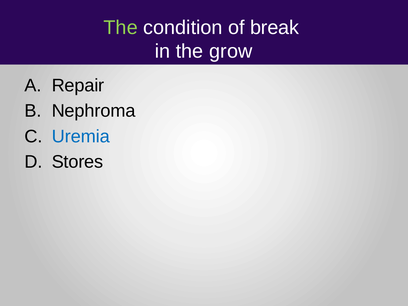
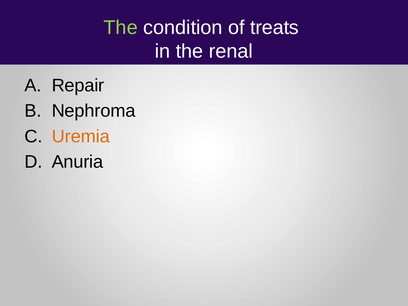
break: break -> treats
grow: grow -> renal
Uremia colour: blue -> orange
Stores: Stores -> Anuria
